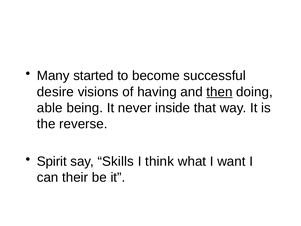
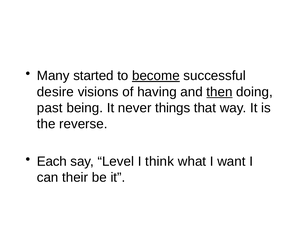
become underline: none -> present
able: able -> past
inside: inside -> things
Spirit: Spirit -> Each
Skills: Skills -> Level
